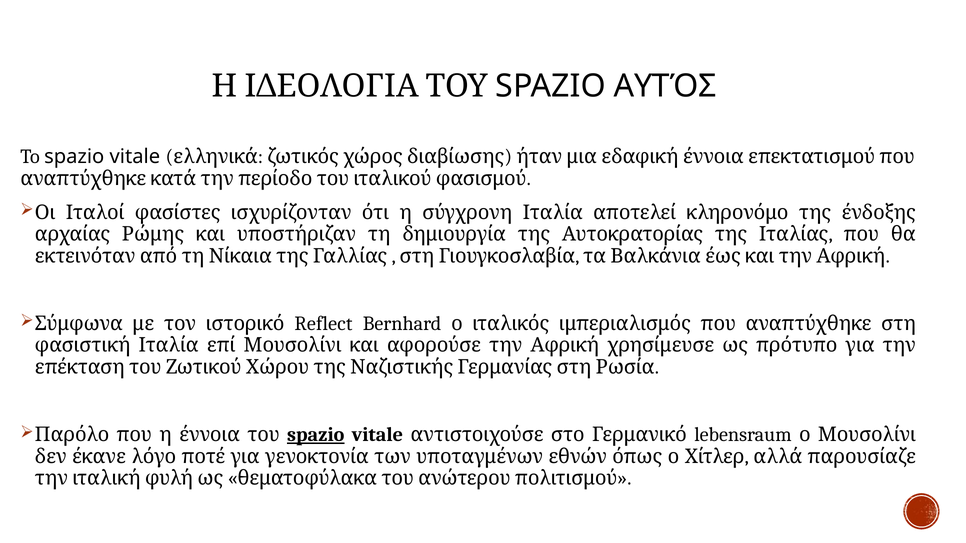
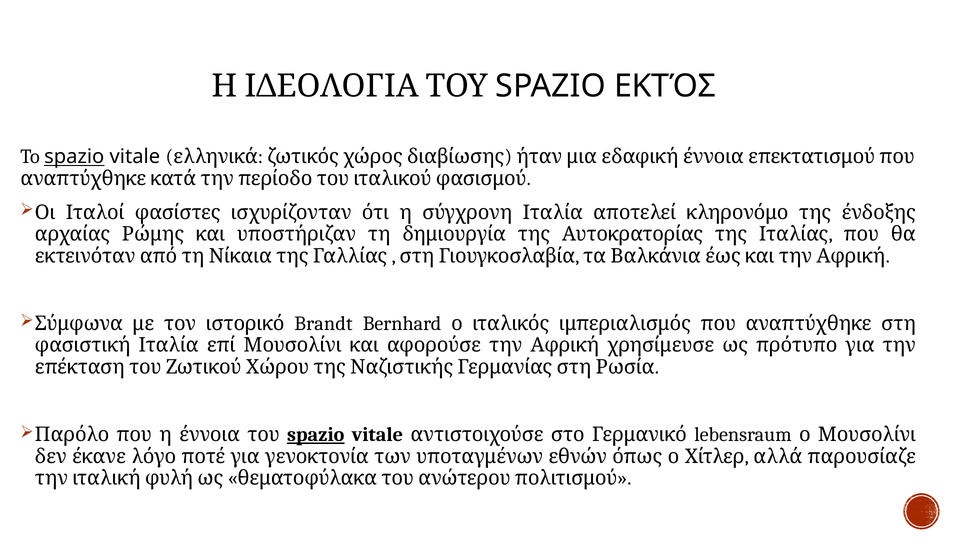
ΑΥΤΌΣ: ΑΥΤΌΣ -> ΕΚΤΌΣ
spazio at (74, 157) underline: none -> present
Reflect: Reflect -> Brandt
